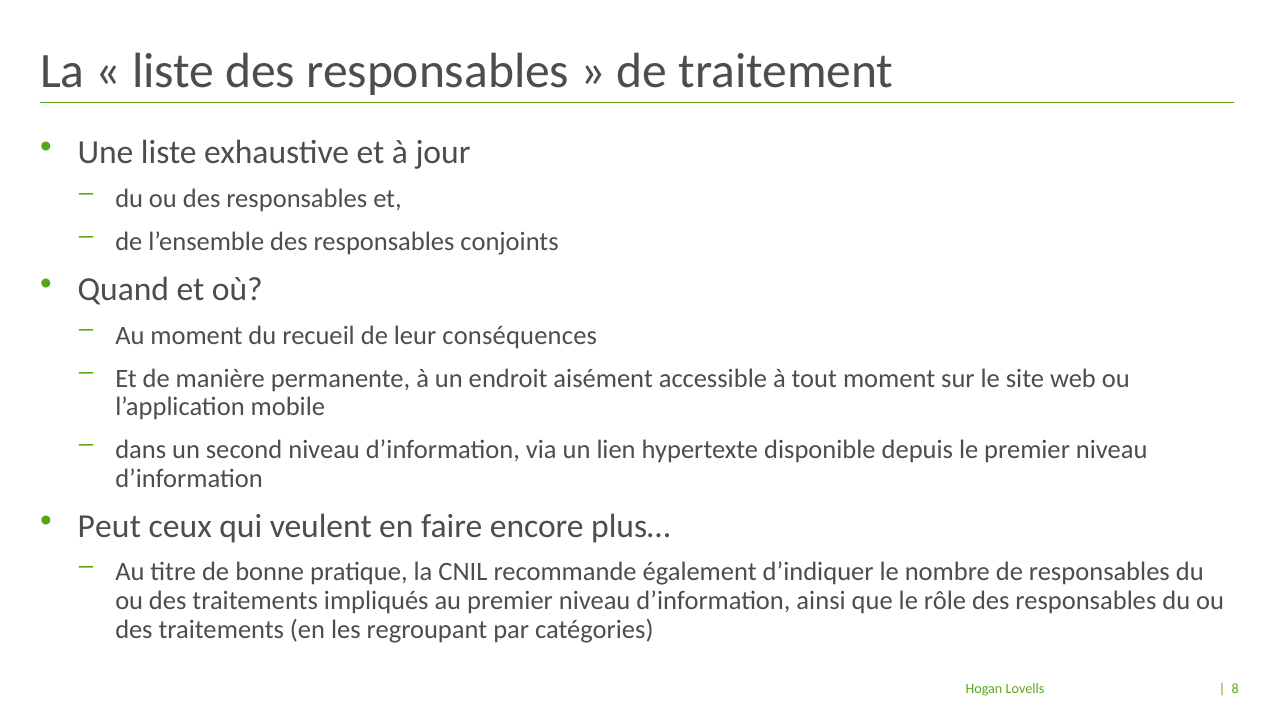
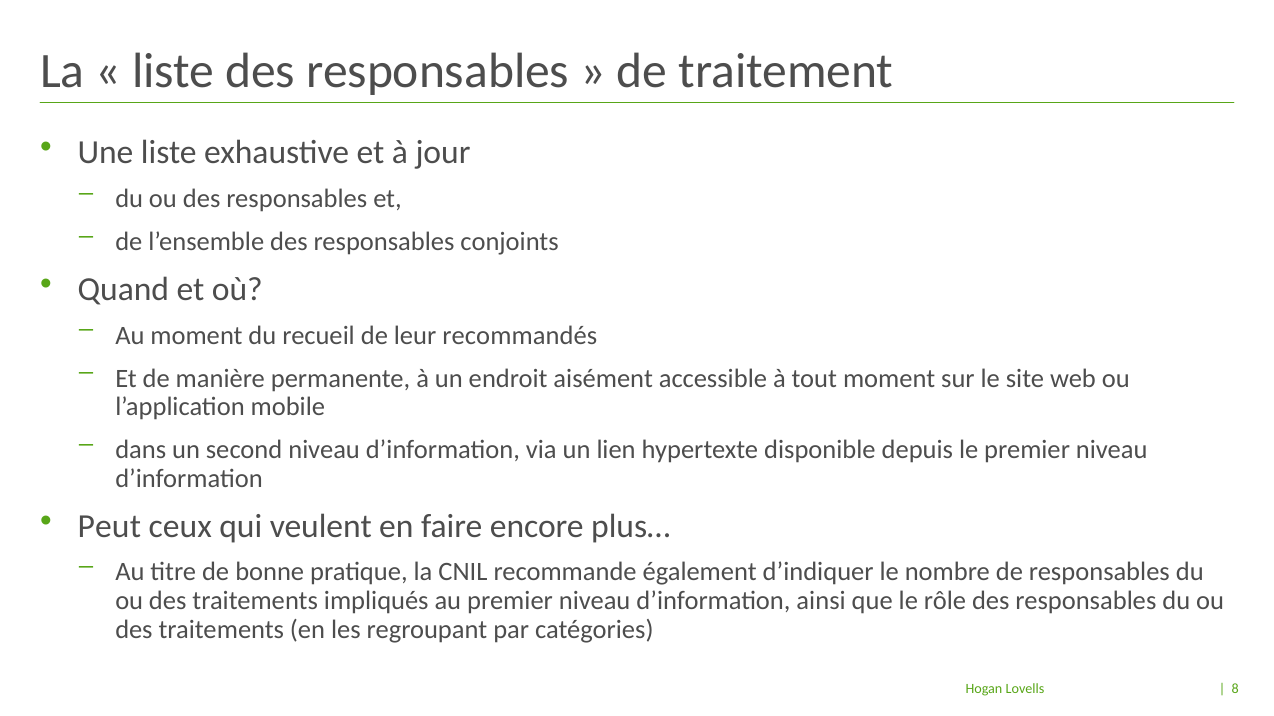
conséquences: conséquences -> recommandés
